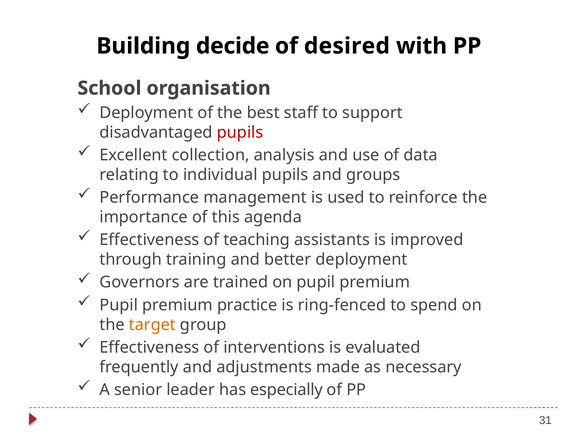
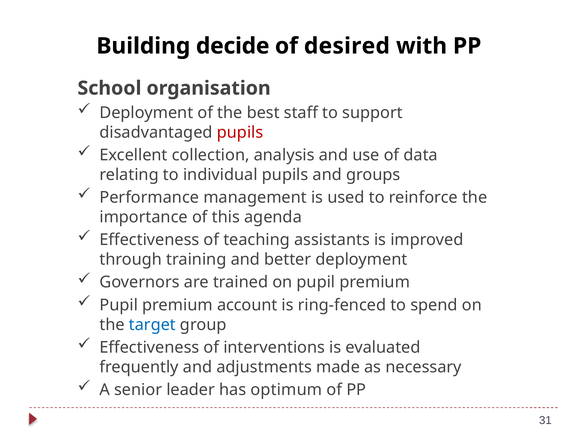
practice: practice -> account
target colour: orange -> blue
especially: especially -> optimum
